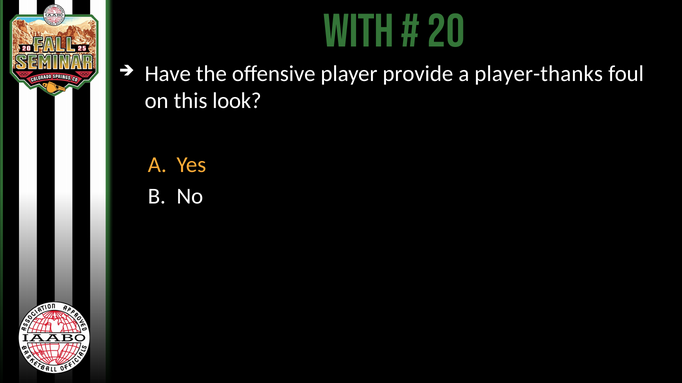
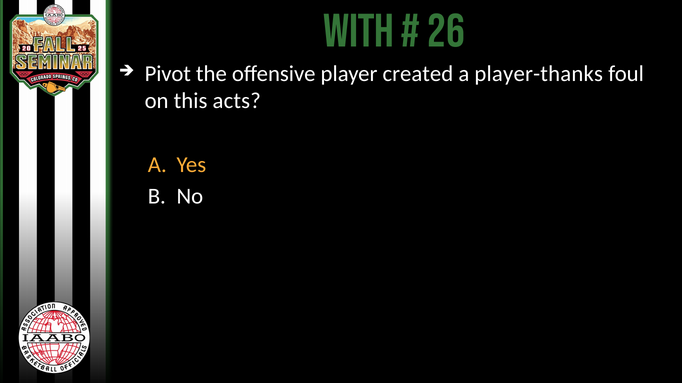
20: 20 -> 26
Have: Have -> Pivot
provide: provide -> created
look: look -> acts
